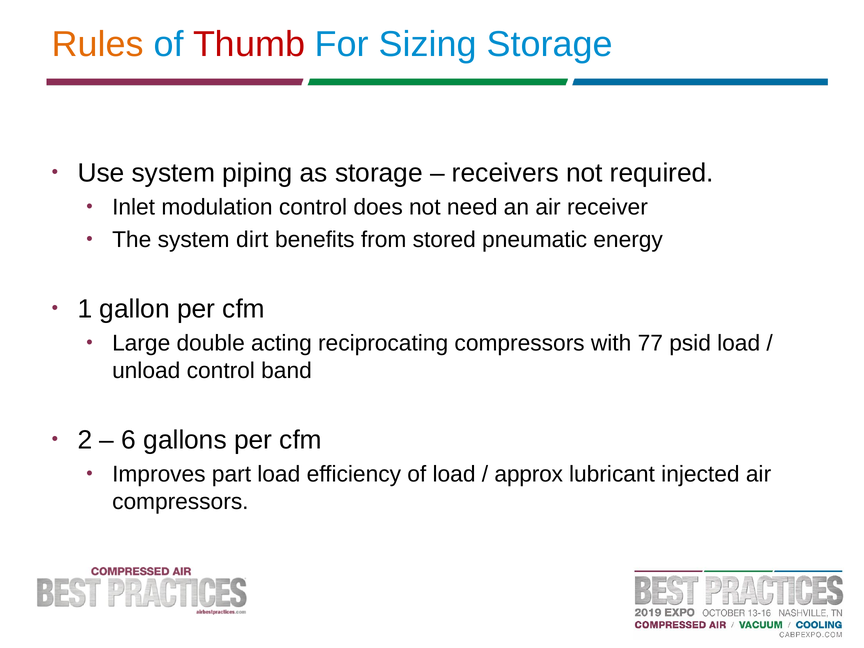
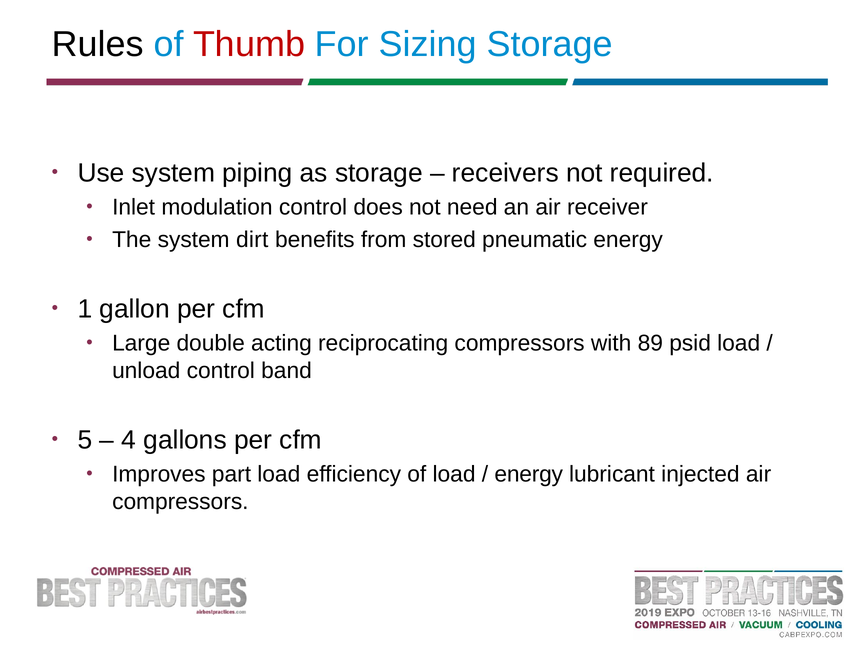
Rules colour: orange -> black
77: 77 -> 89
2: 2 -> 5
6: 6 -> 4
approx at (529, 474): approx -> energy
